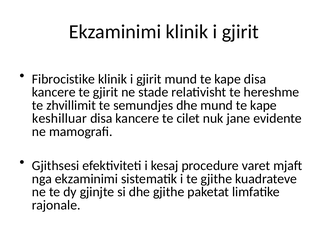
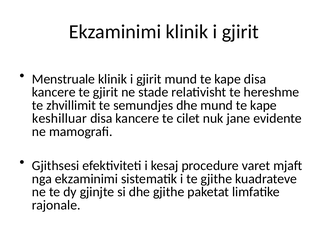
Fibrocistike: Fibrocistike -> Menstruale
